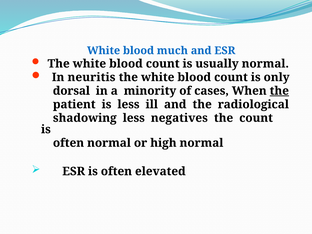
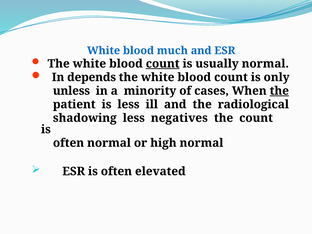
count at (163, 64) underline: none -> present
neuritis: neuritis -> depends
dorsal: dorsal -> unless
